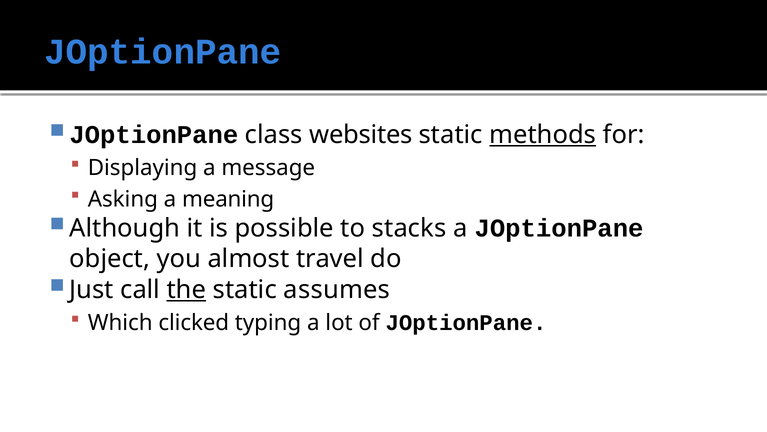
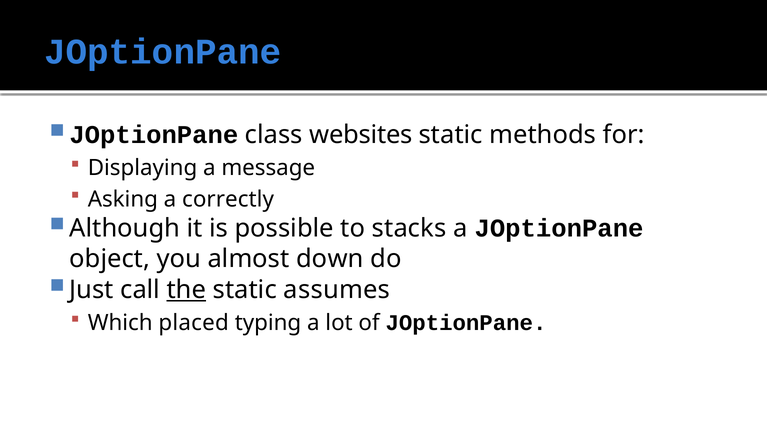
methods underline: present -> none
meaning: meaning -> correctly
travel: travel -> down
clicked: clicked -> placed
